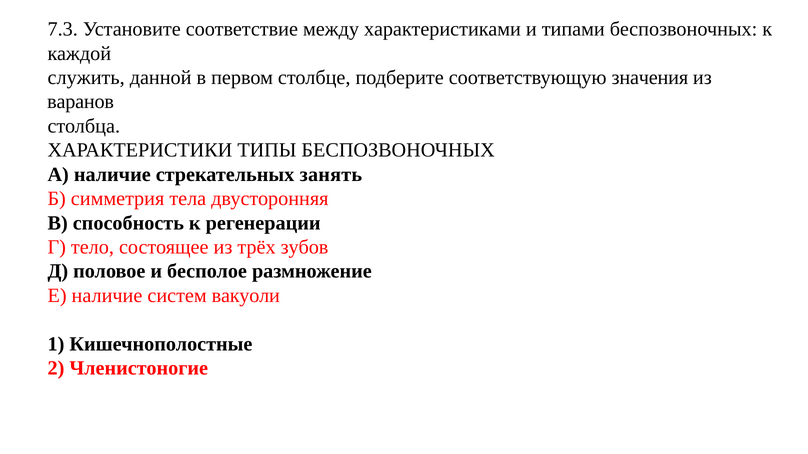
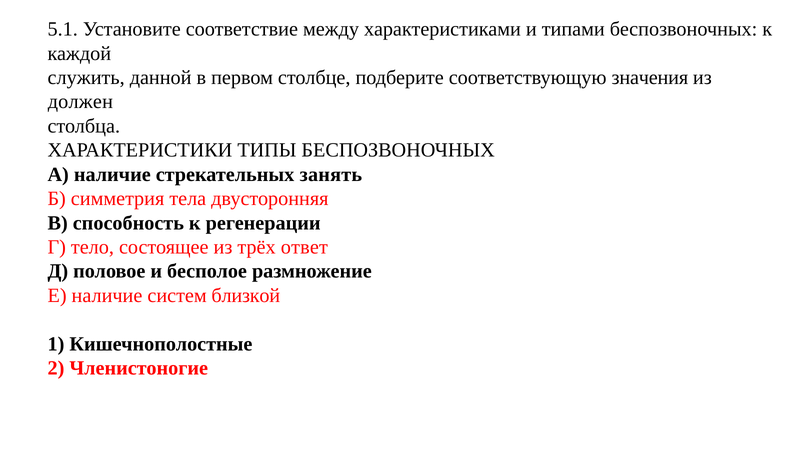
7.3: 7.3 -> 5.1
варанов: варанов -> должен
зубов: зубов -> ответ
вакуоли: вакуоли -> близкой
